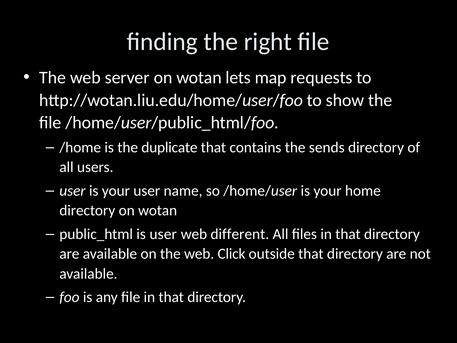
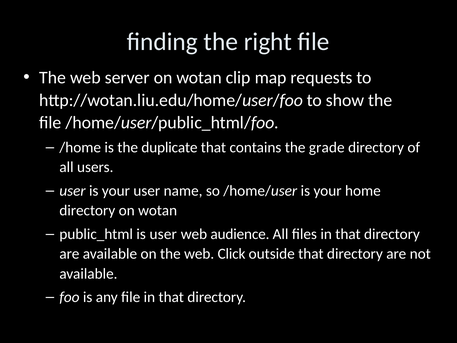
lets: lets -> clip
sends: sends -> grade
different: different -> audience
